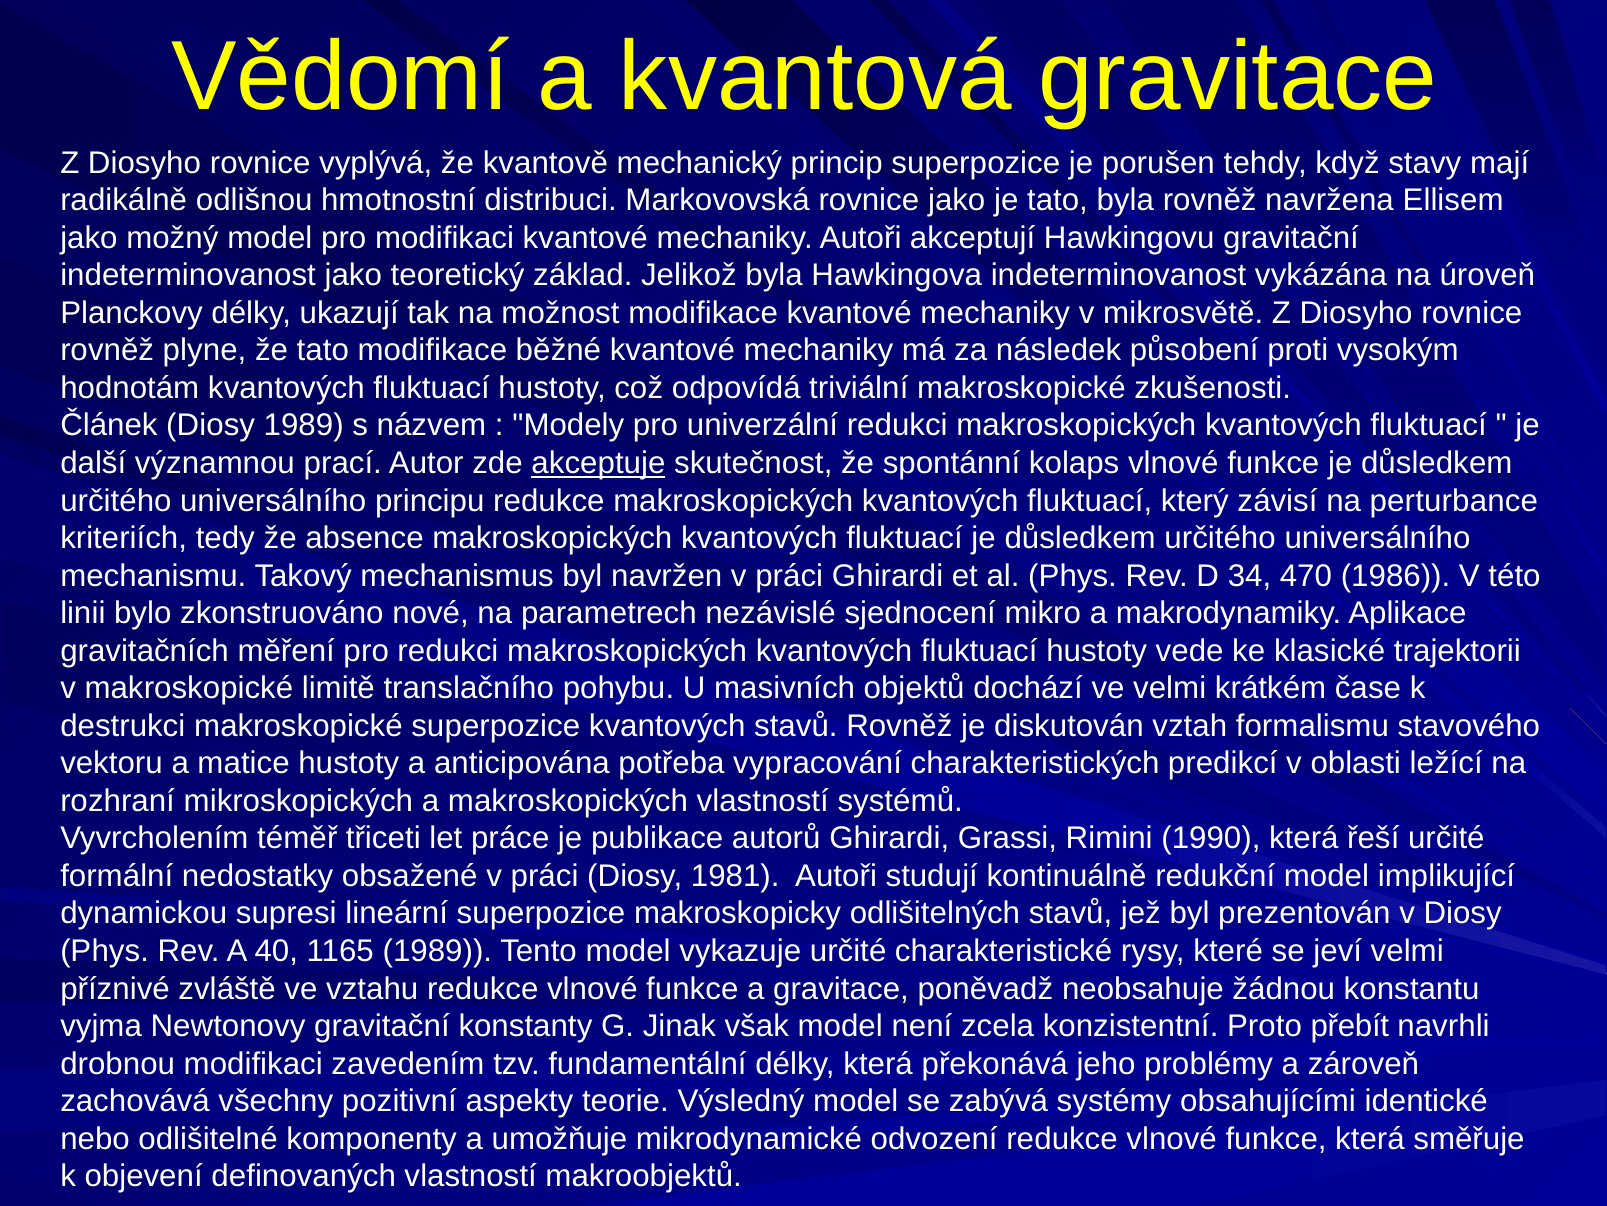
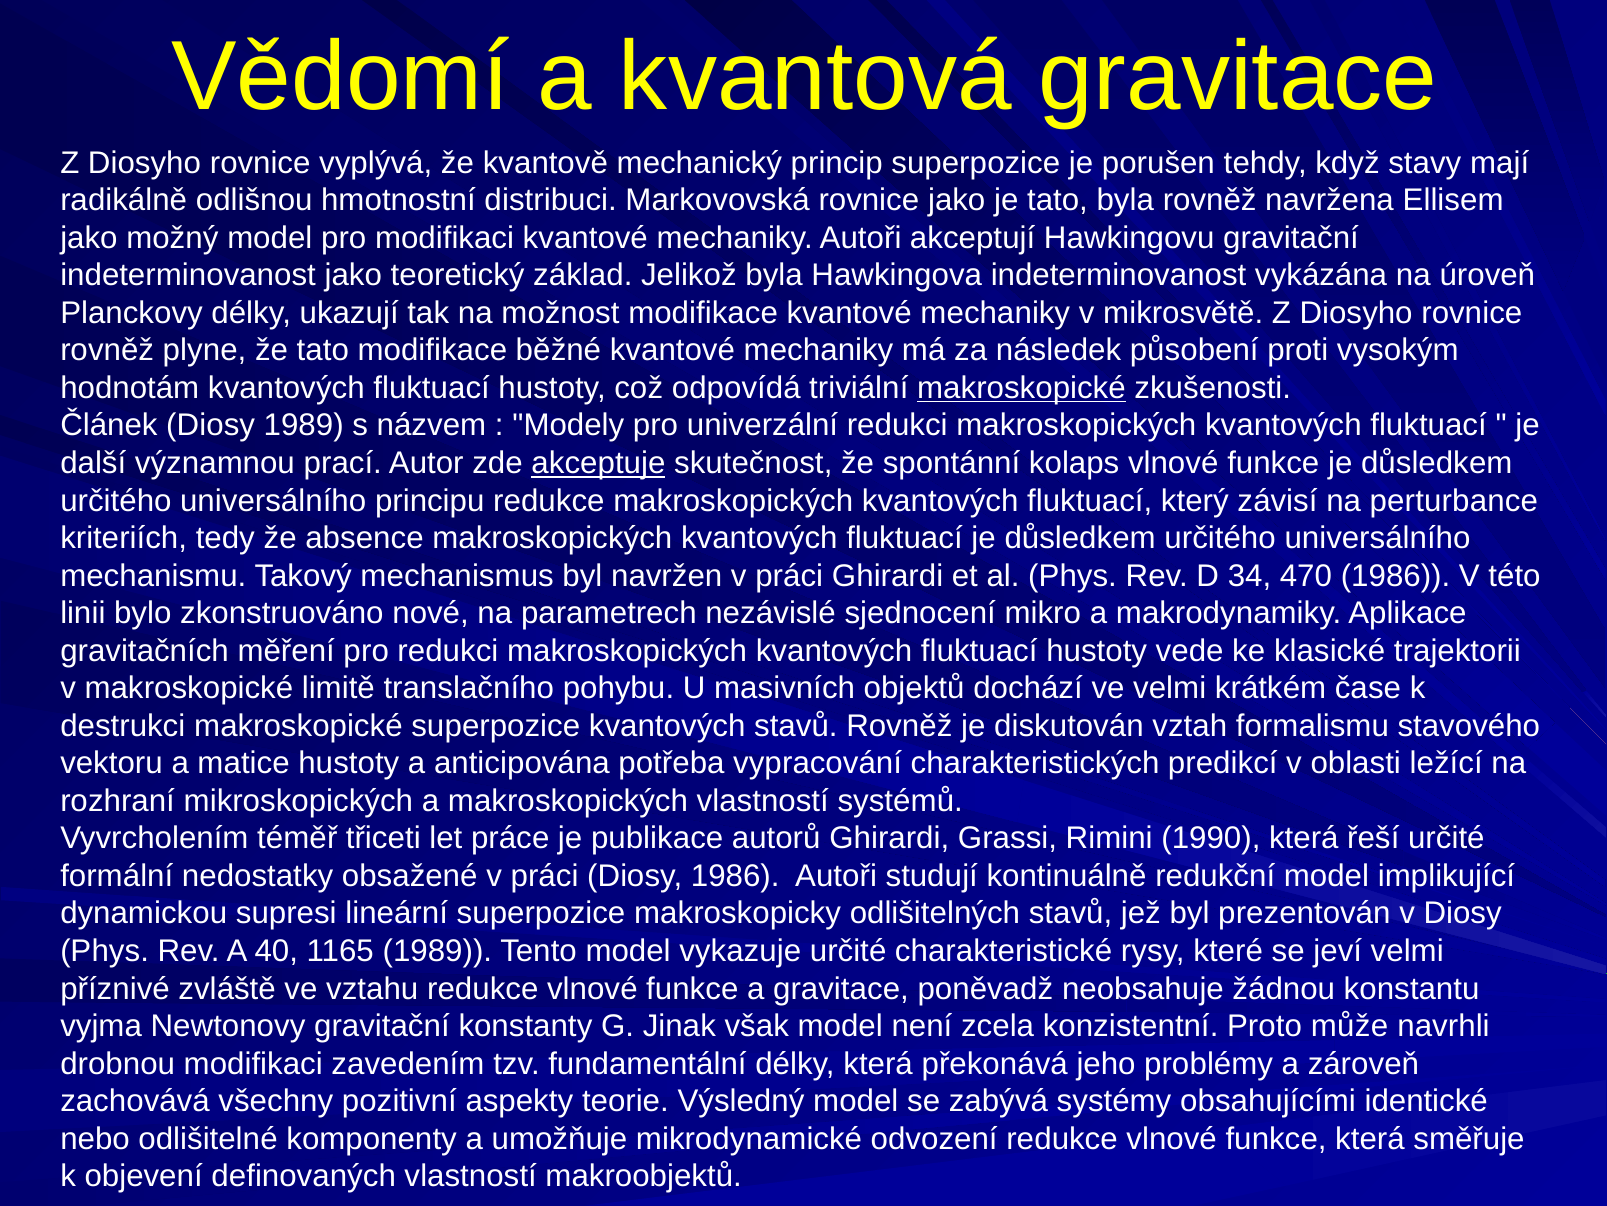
makroskopické at (1021, 388) underline: none -> present
Diosy 1981: 1981 -> 1986
přebít: přebít -> může
